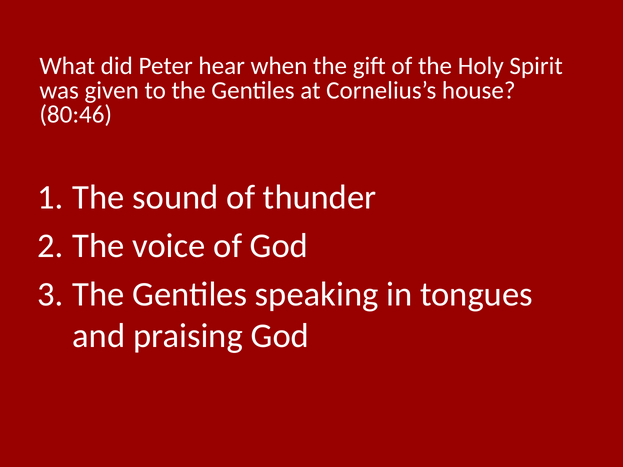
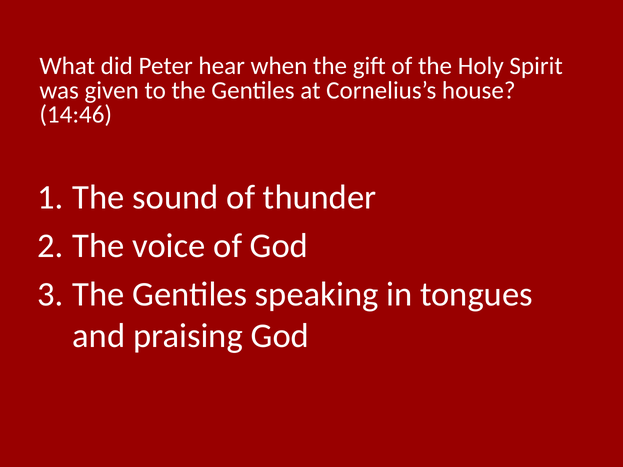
80:46: 80:46 -> 14:46
